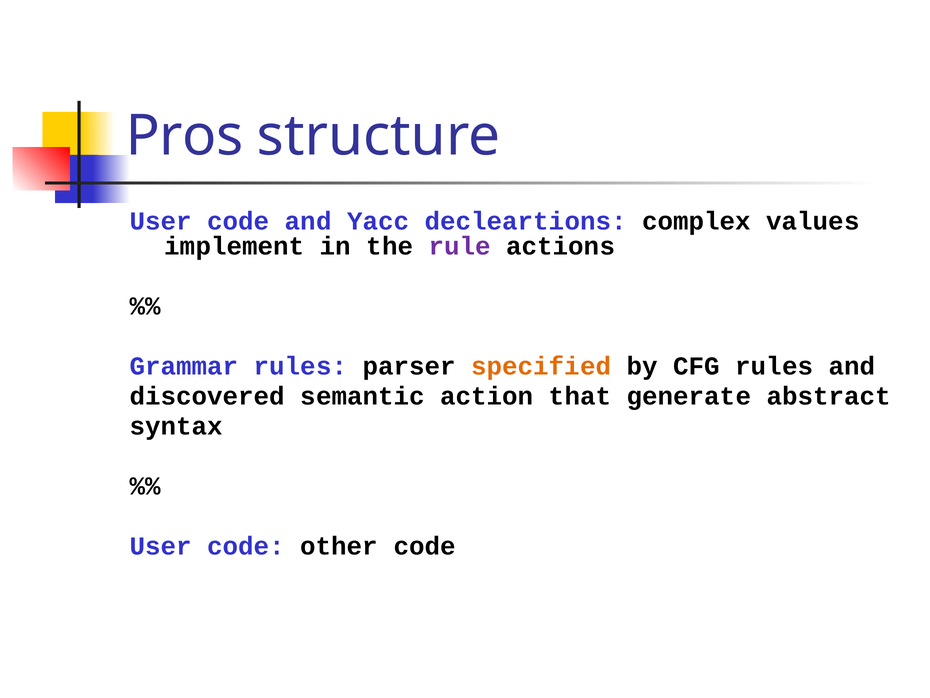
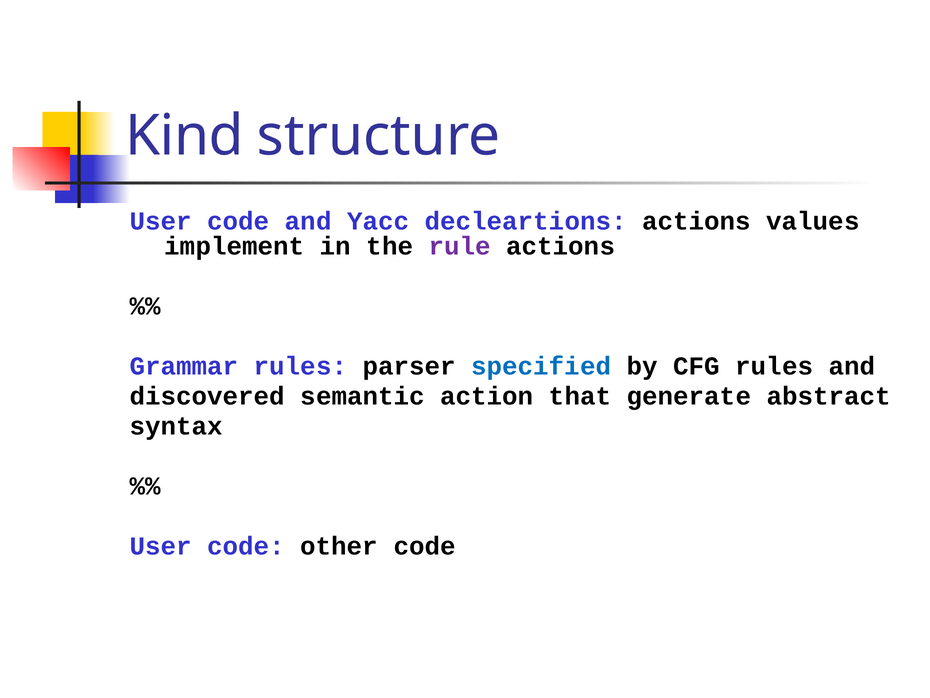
Pros: Pros -> Kind
decleartions complex: complex -> actions
specified colour: orange -> blue
